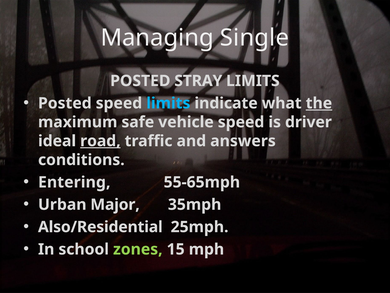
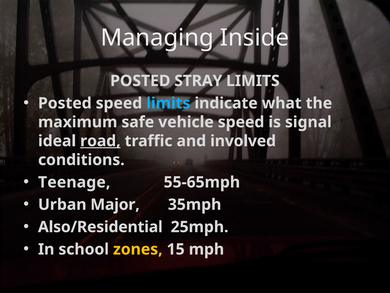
Single: Single -> Inside
the underline: present -> none
driver: driver -> signal
answers: answers -> involved
Entering: Entering -> Teenage
zones colour: light green -> yellow
